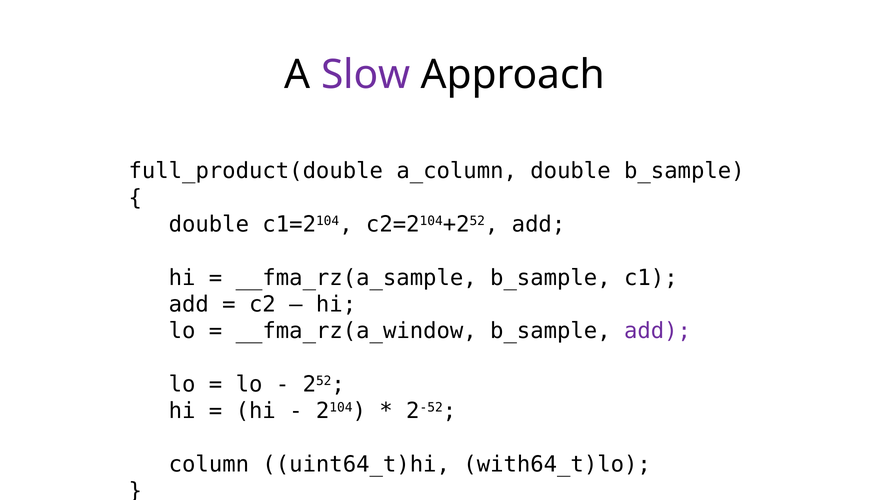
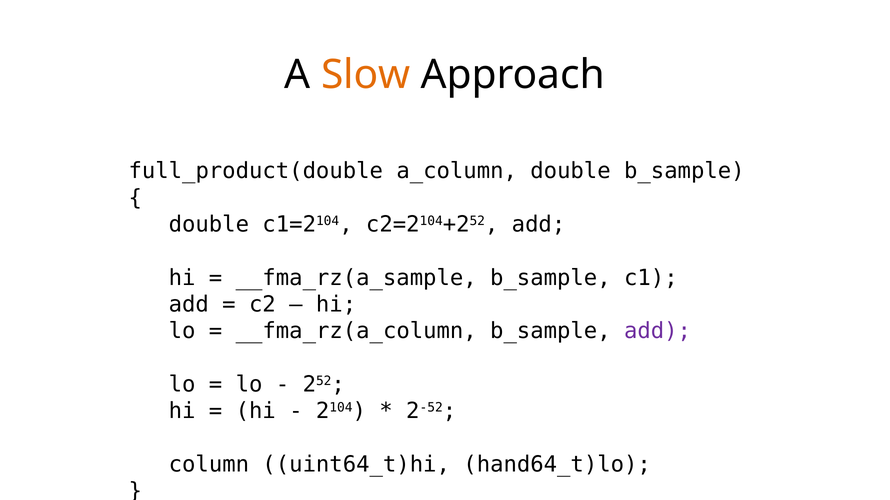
Slow colour: purple -> orange
__fma_rz(a_window: __fma_rz(a_window -> __fma_rz(a_column
with64_t)lo: with64_t)lo -> hand64_t)lo
